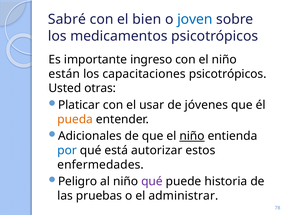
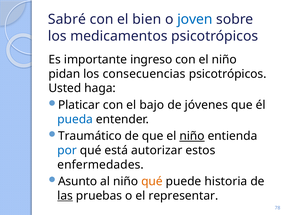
están: están -> pidan
capacitaciones: capacitaciones -> consecuencias
otras: otras -> haga
usar: usar -> bajo
pueda colour: orange -> blue
Adicionales: Adicionales -> Traumático
Peligro: Peligro -> Asunto
qué at (152, 182) colour: purple -> orange
las underline: none -> present
administrar: administrar -> representar
